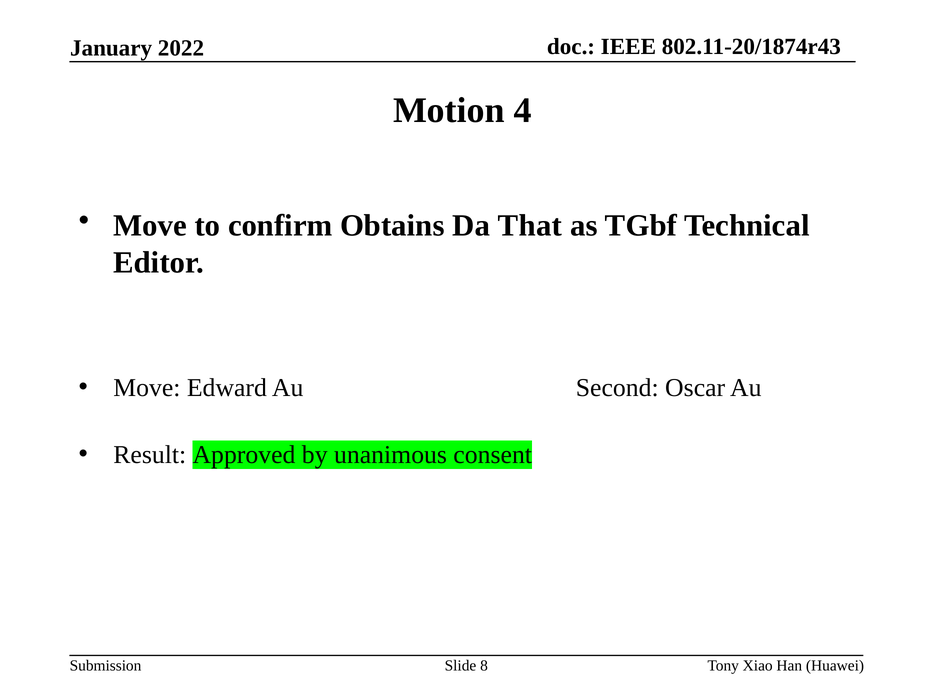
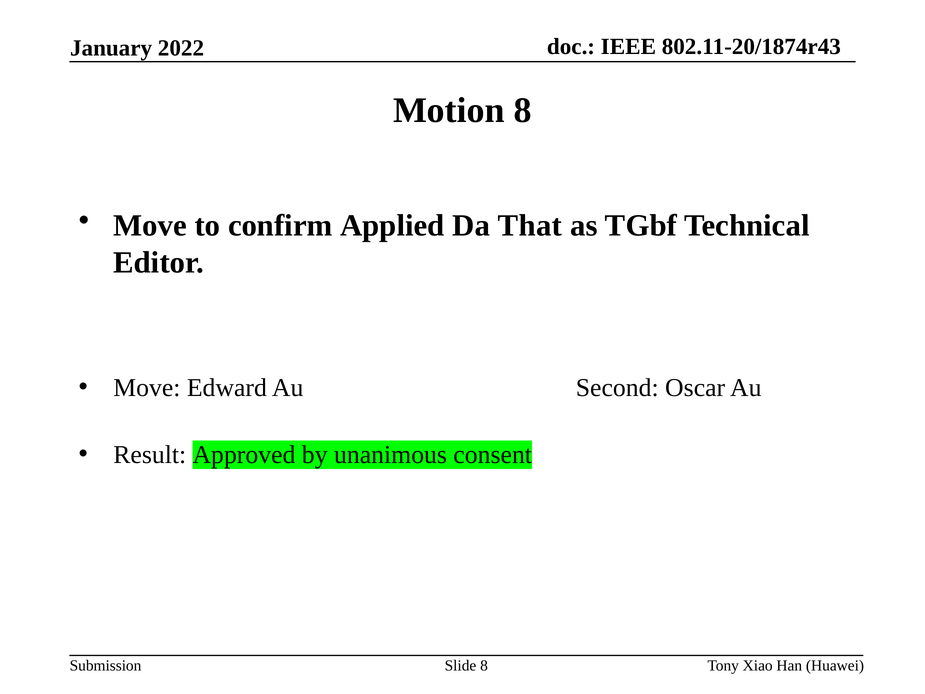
Motion 4: 4 -> 8
Obtains: Obtains -> Applied
